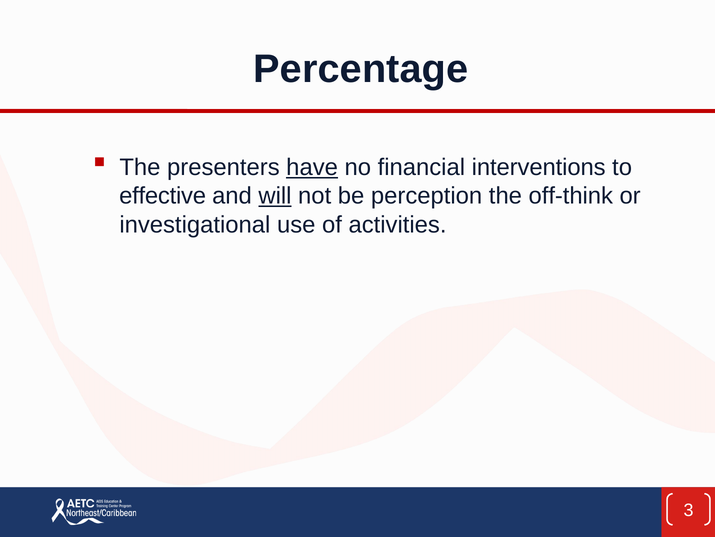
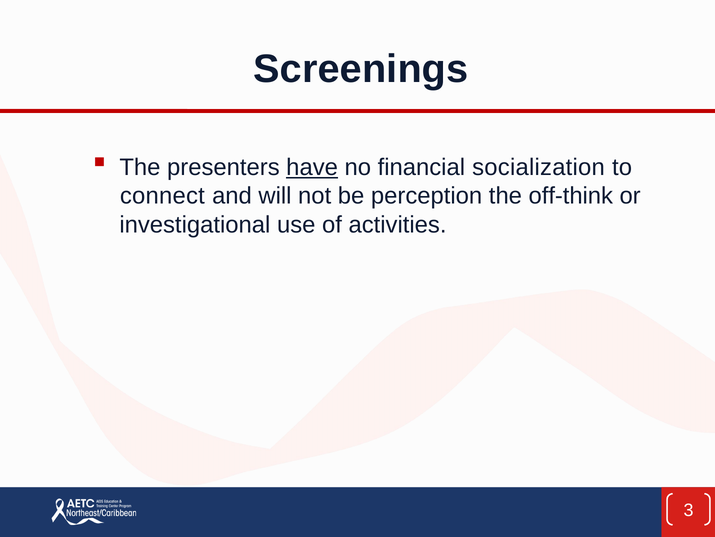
Percentage: Percentage -> Screenings
interventions: interventions -> socialization
effective: effective -> connect
will underline: present -> none
